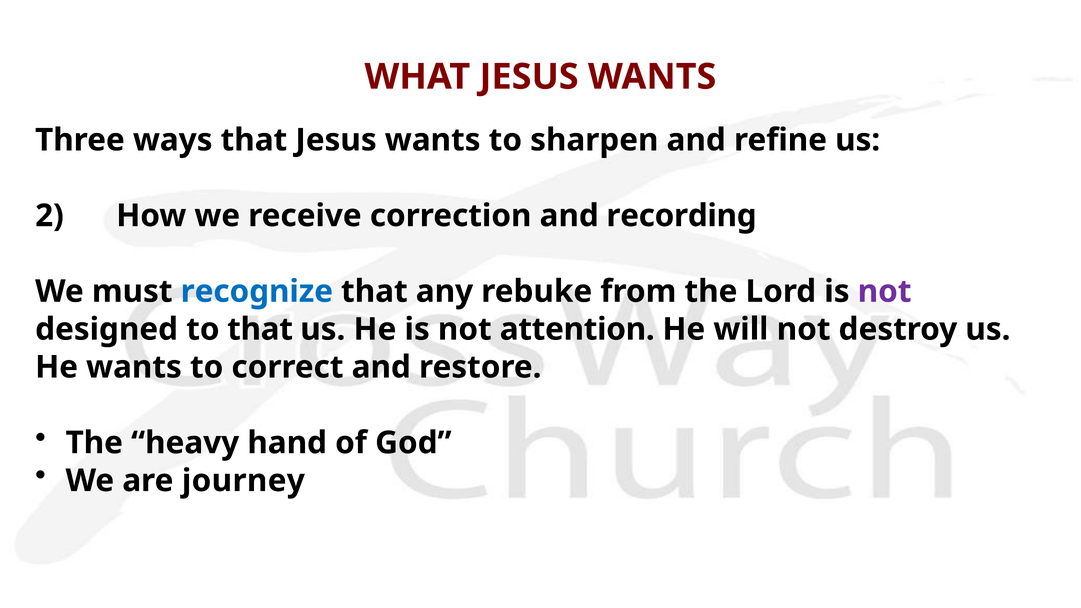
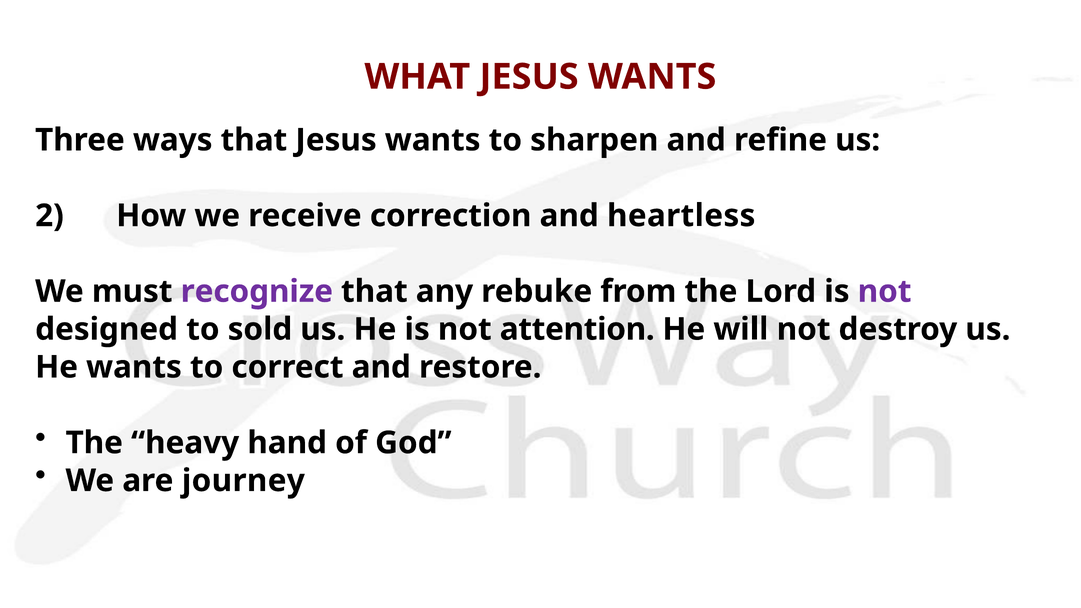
recording: recording -> heartless
recognize colour: blue -> purple
to that: that -> sold
